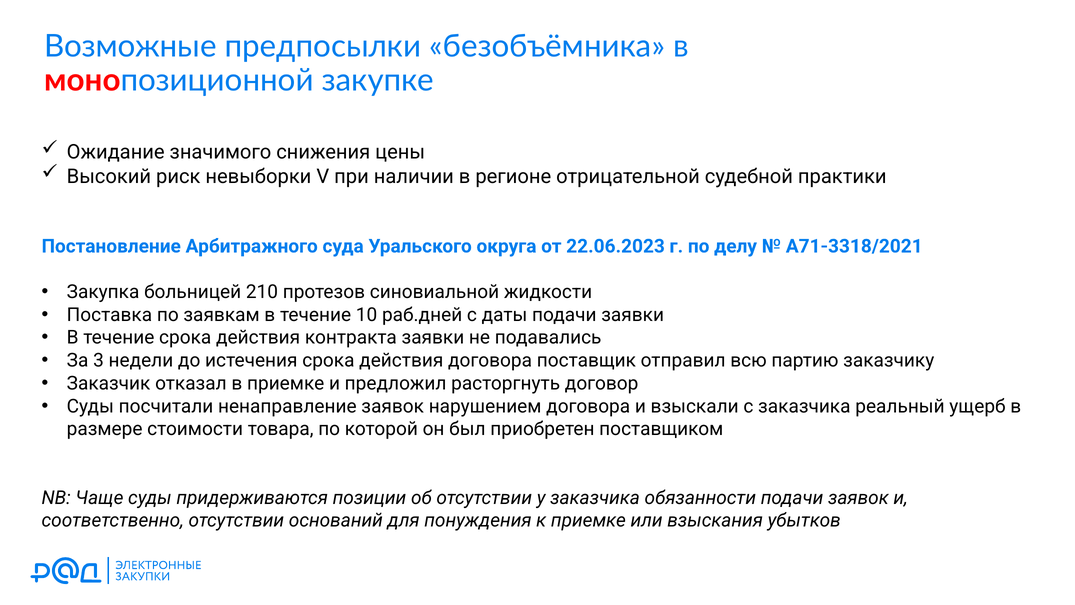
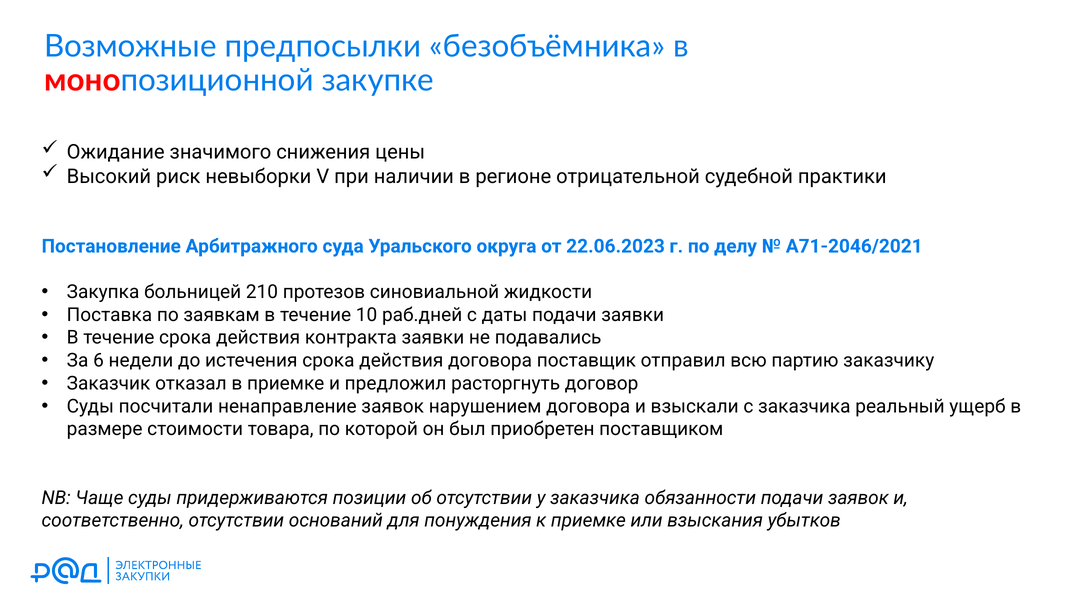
А71-3318/2021: А71-3318/2021 -> А71-2046/2021
3: 3 -> 6
